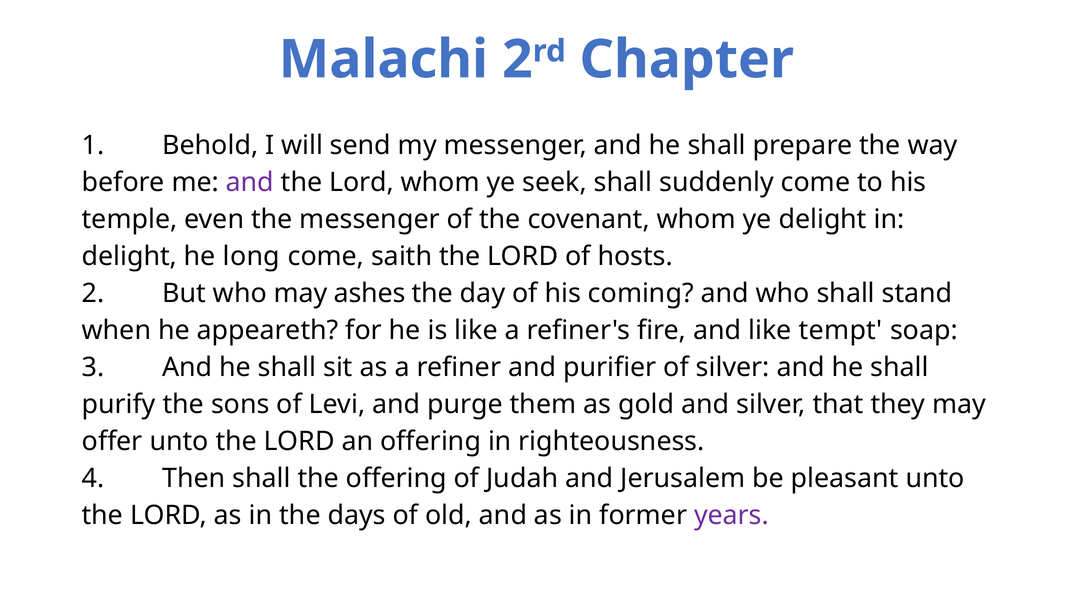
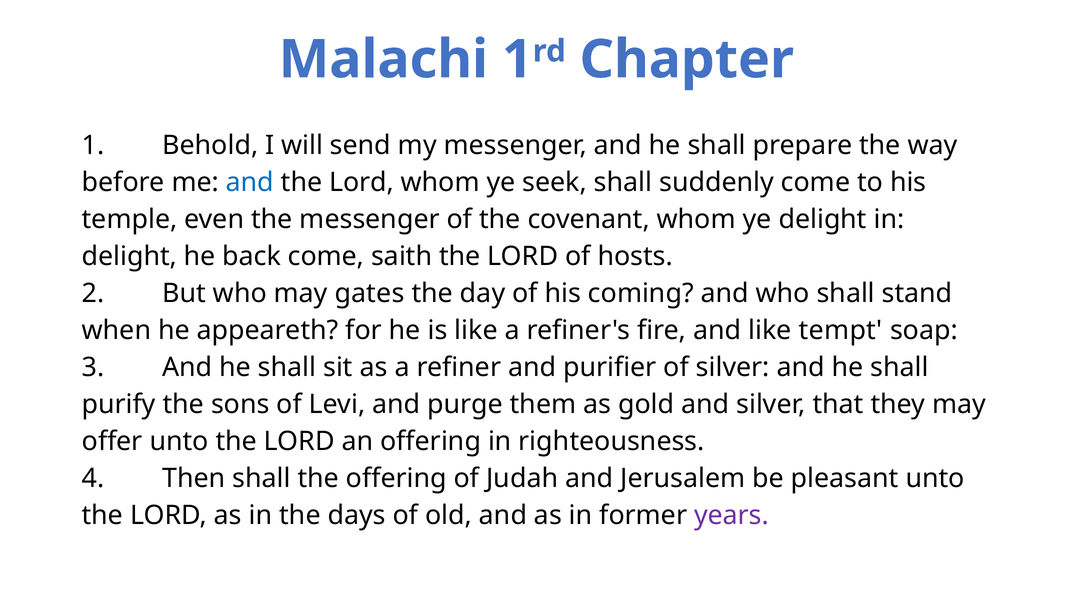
Malachi 2: 2 -> 1
and at (250, 182) colour: purple -> blue
long: long -> back
ashes: ashes -> gates
